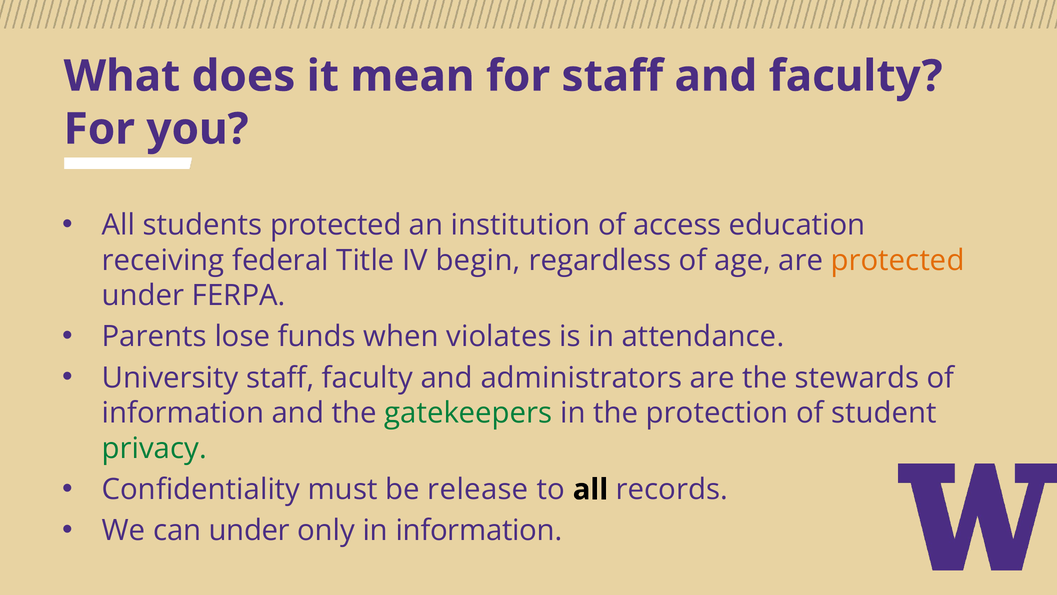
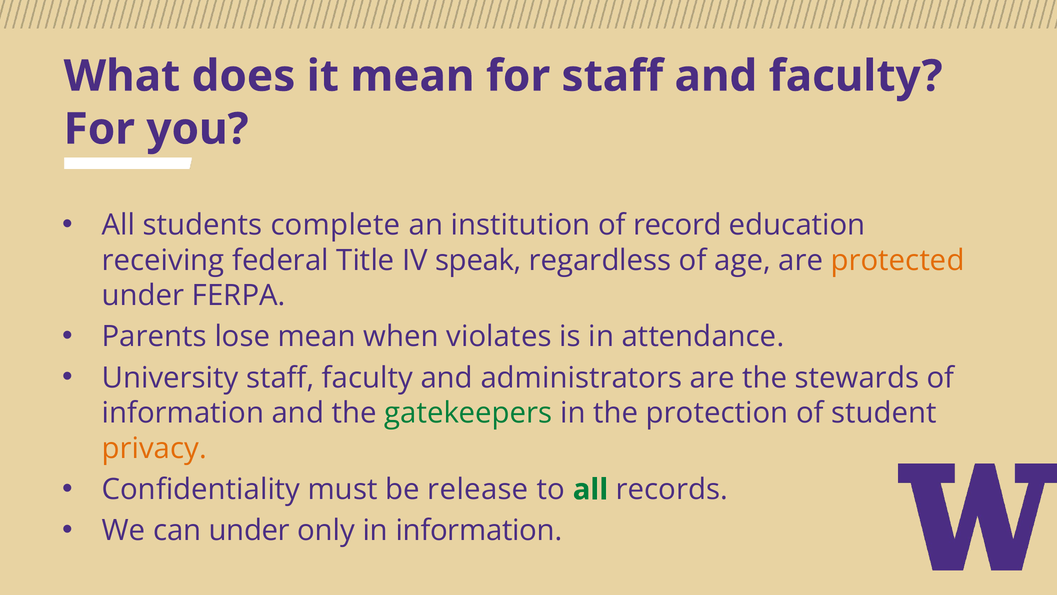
students protected: protected -> complete
access: access -> record
begin: begin -> speak
lose funds: funds -> mean
privacy colour: green -> orange
all at (591, 489) colour: black -> green
